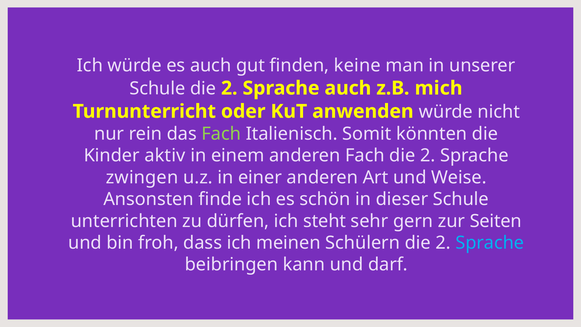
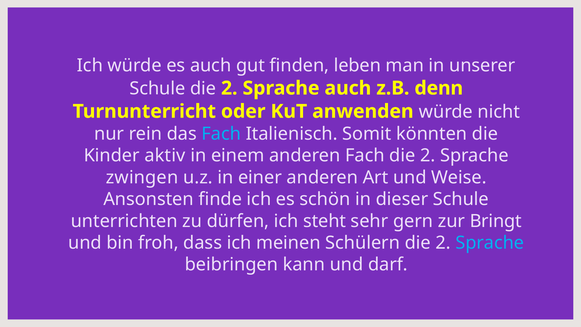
keine: keine -> leben
mich: mich -> denn
Fach at (221, 134) colour: light green -> light blue
Seiten: Seiten -> Bringt
